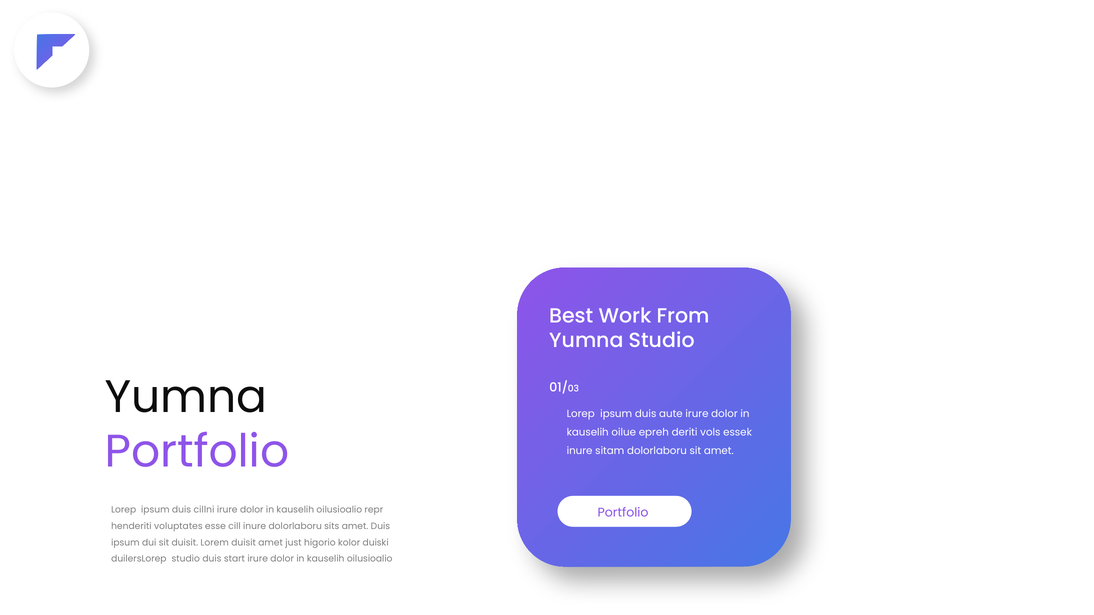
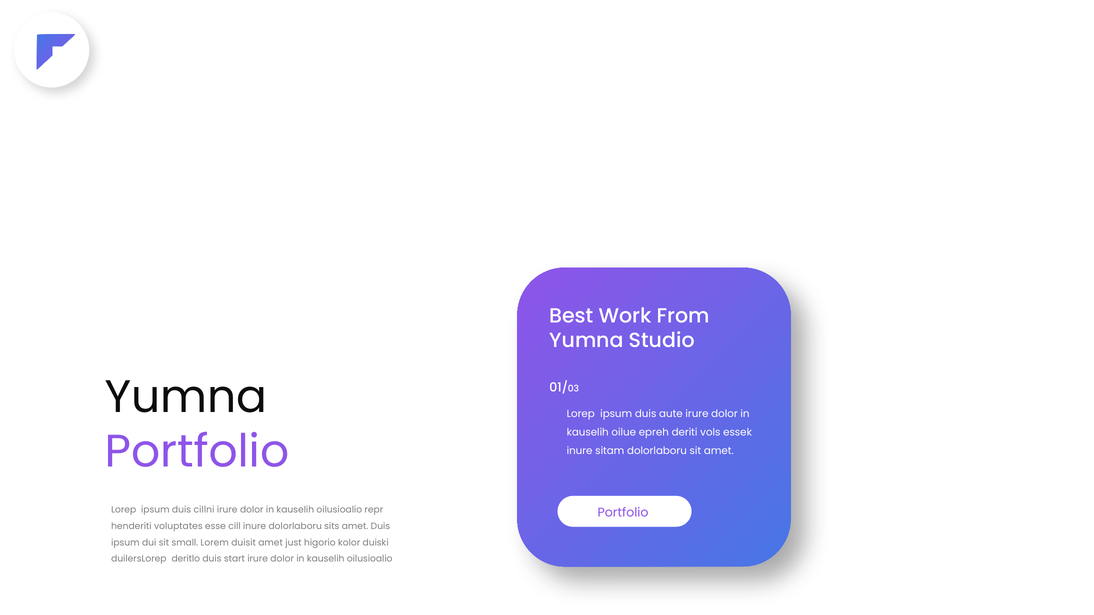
sit duisit: duisit -> small
duilersLorep studio: studio -> deritlo
